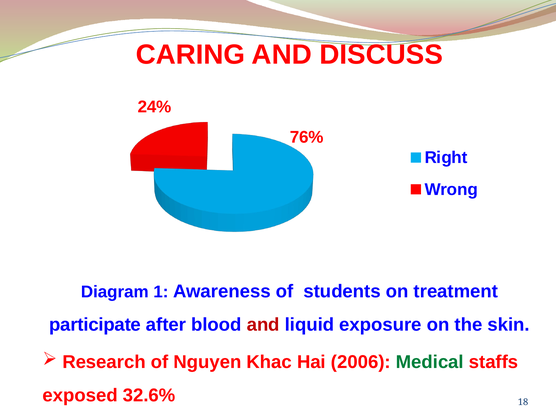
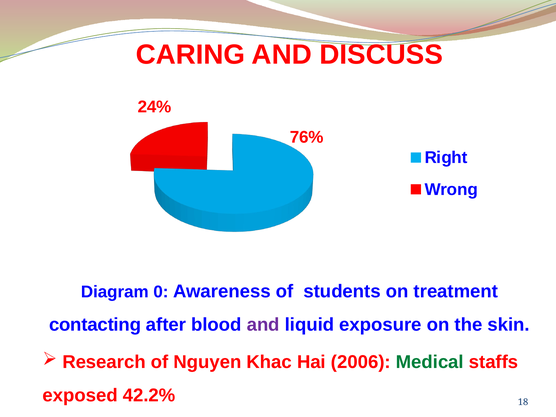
1: 1 -> 0
participate: participate -> contacting
and at (263, 325) colour: red -> purple
32.6%: 32.6% -> 42.2%
